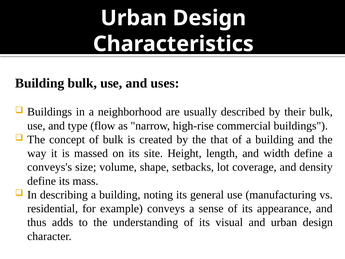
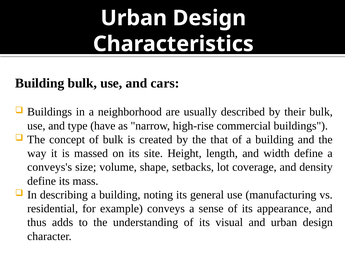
uses: uses -> cars
flow: flow -> have
